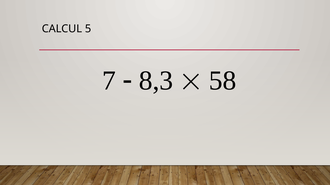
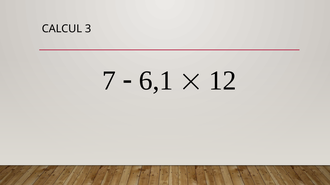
5: 5 -> 3
8,3: 8,3 -> 6,1
58: 58 -> 12
